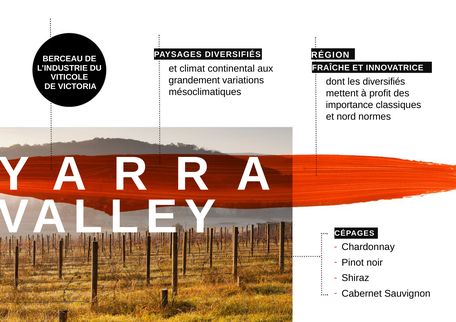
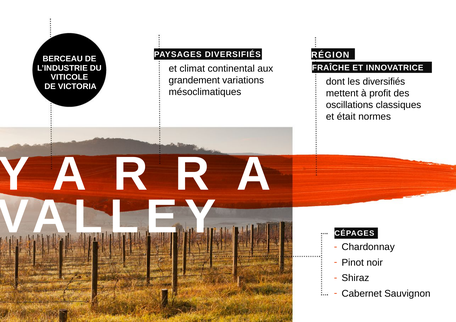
importance: importance -> oscillations
nord: nord -> était
